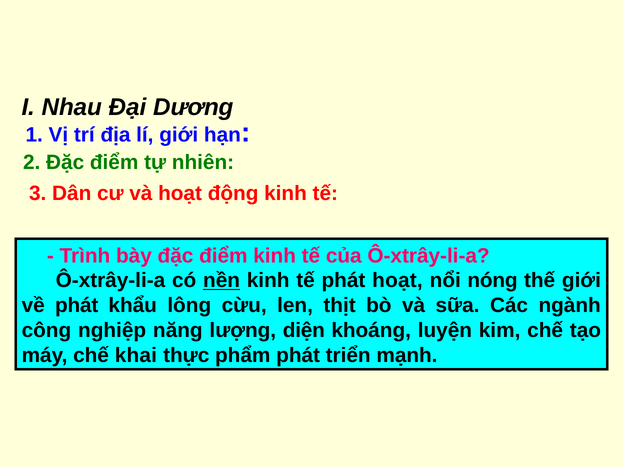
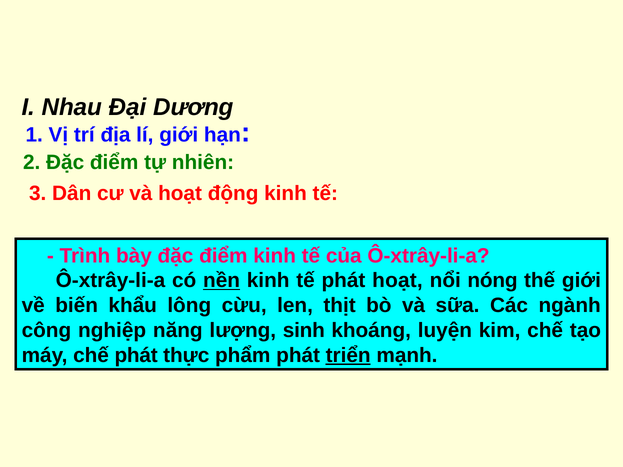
về phát: phát -> biến
diện: diện -> sinh
chế khai: khai -> phát
triển underline: none -> present
